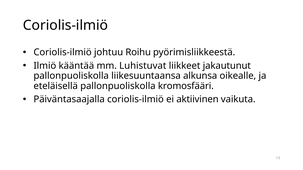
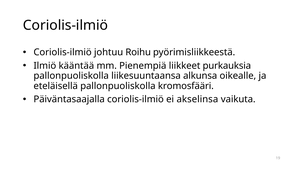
Luhistuvat: Luhistuvat -> Pienempiä
jakautunut: jakautunut -> purkauksia
aktiivinen: aktiivinen -> akselinsa
